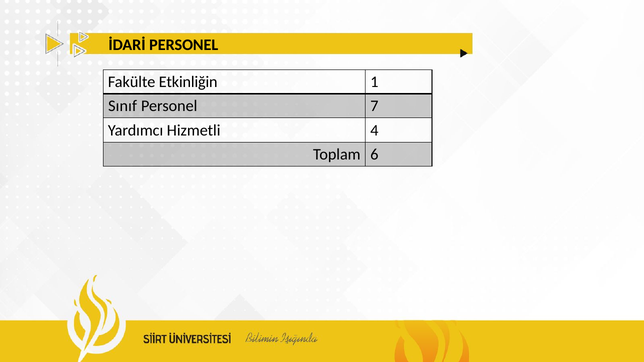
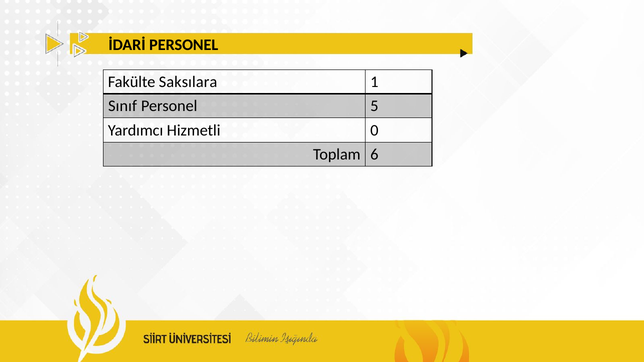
Etkinliğin: Etkinliğin -> Saksılara
7: 7 -> 5
4: 4 -> 0
